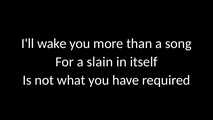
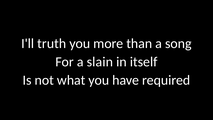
wake: wake -> truth
